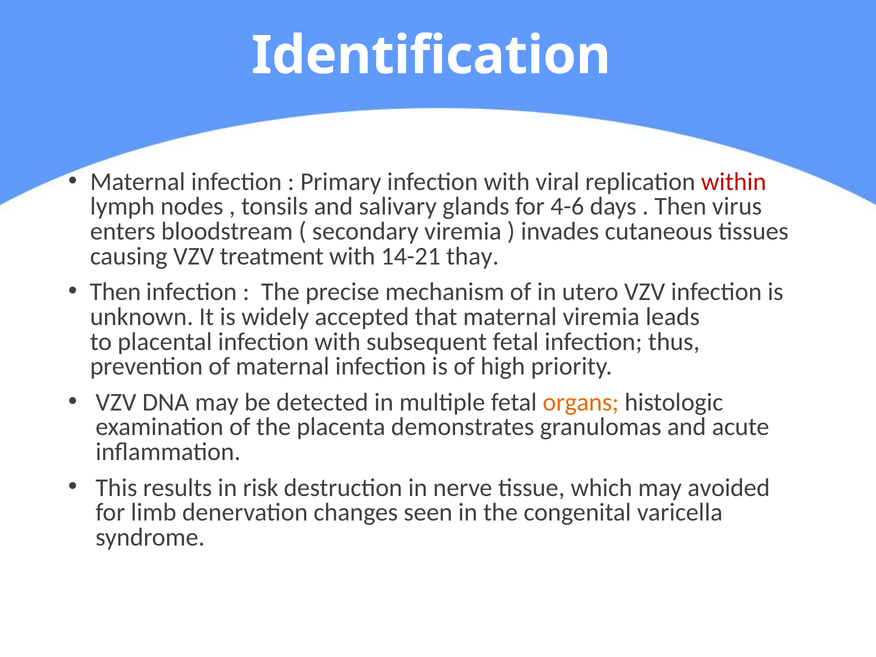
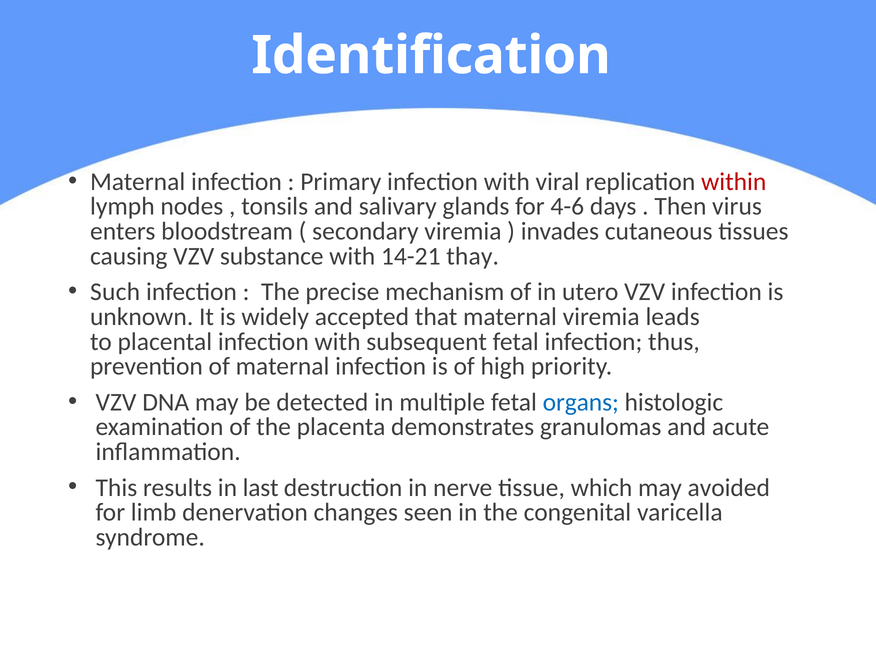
treatment: treatment -> substance
Then at (115, 292): Then -> Such
organs colour: orange -> blue
risk: risk -> last
